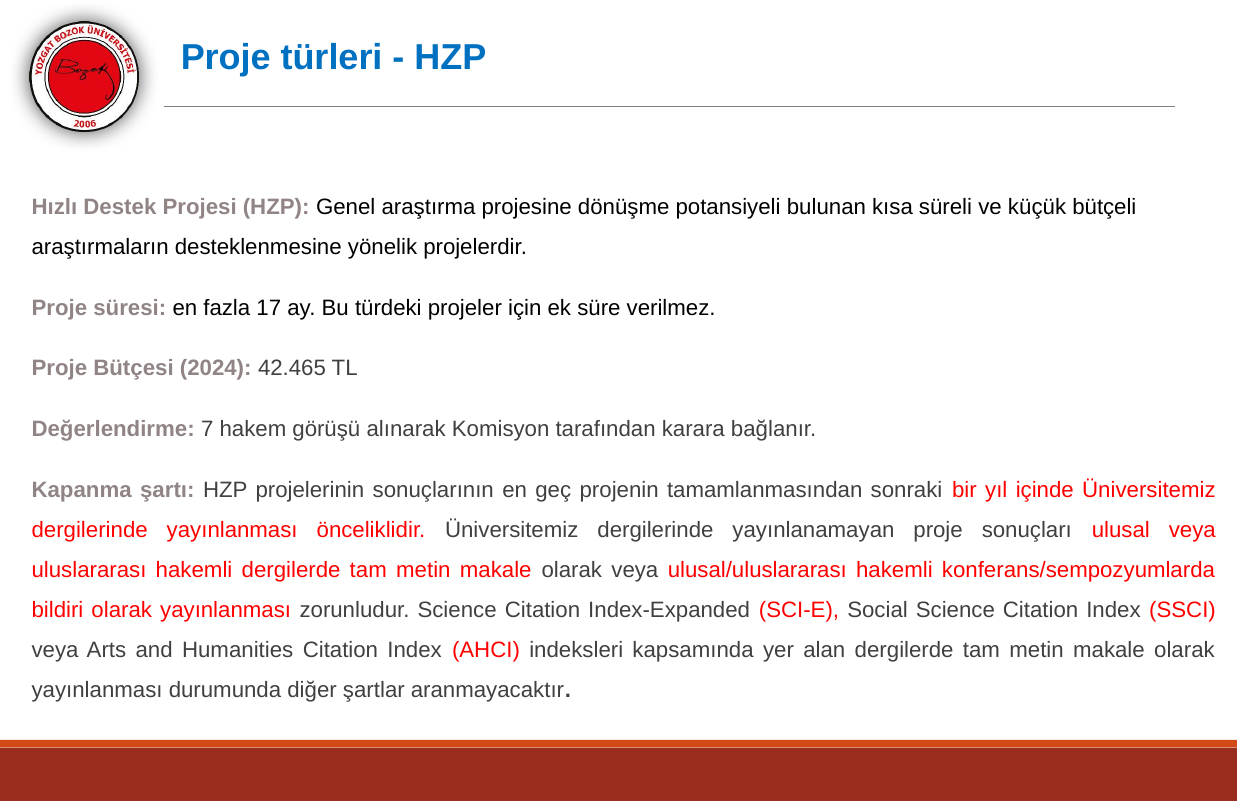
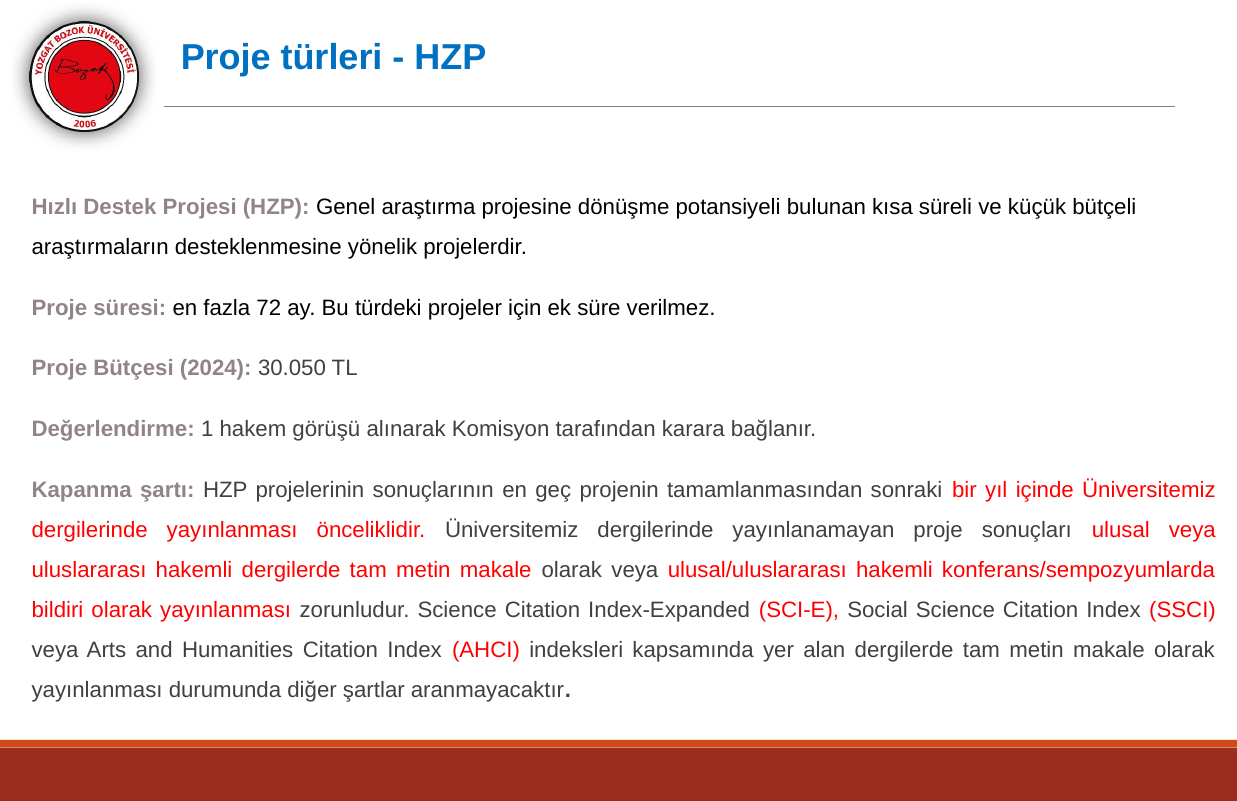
17: 17 -> 72
42.465: 42.465 -> 30.050
7: 7 -> 1
